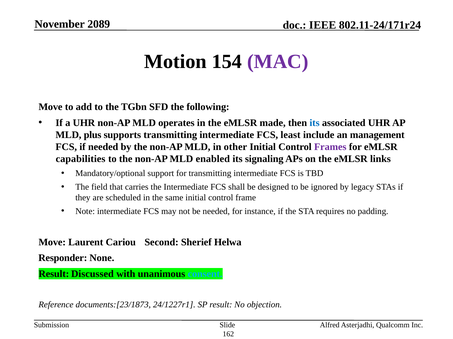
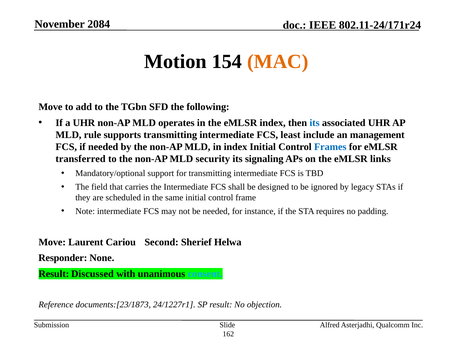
2089: 2089 -> 2084
MAC colour: purple -> orange
eMLSR made: made -> index
plus: plus -> rule
in other: other -> index
Frames colour: purple -> blue
capabilities: capabilities -> transferred
enabled: enabled -> security
